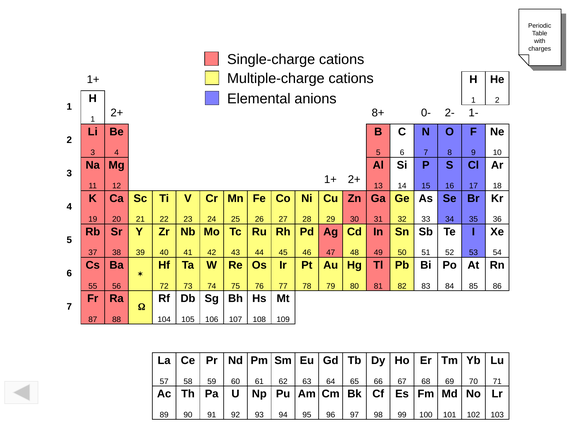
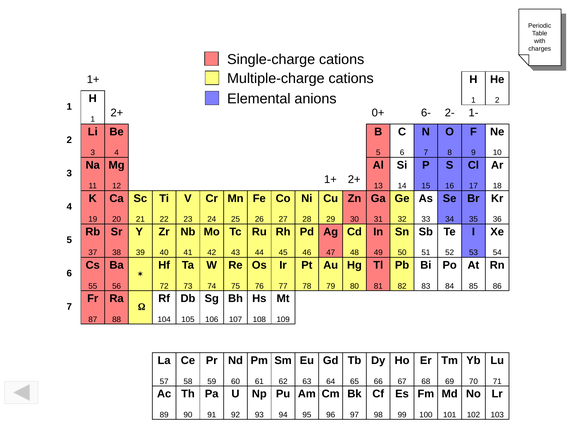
8+: 8+ -> 0+
0-: 0- -> 6-
